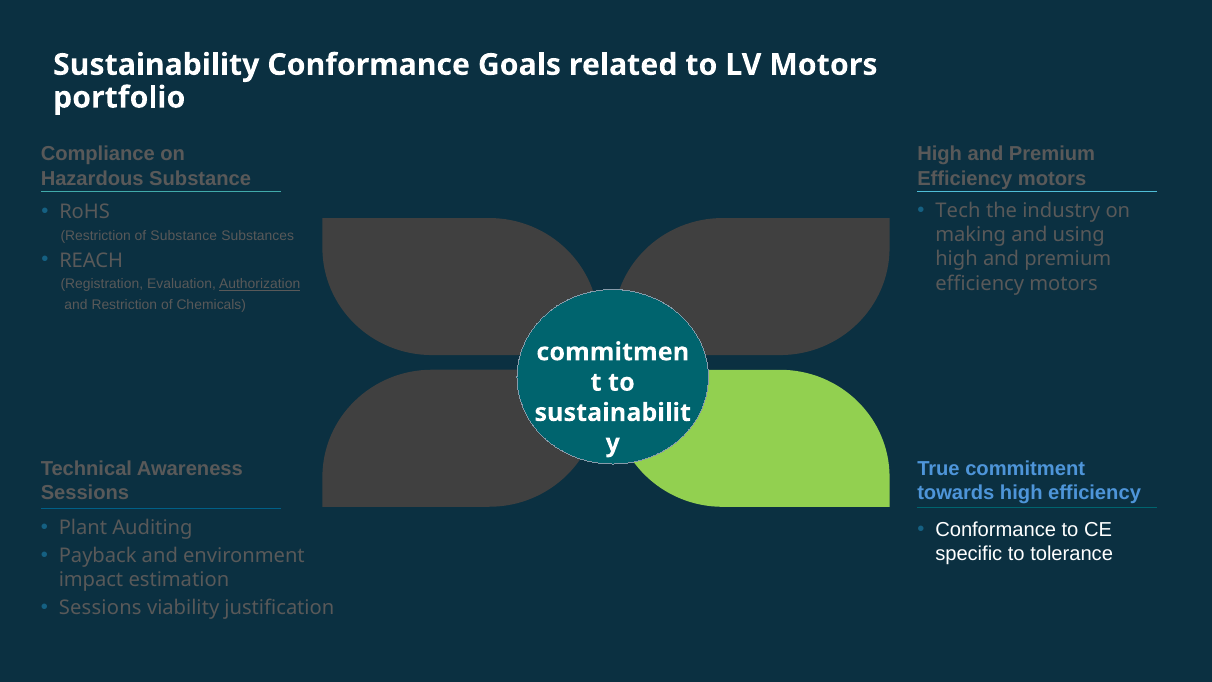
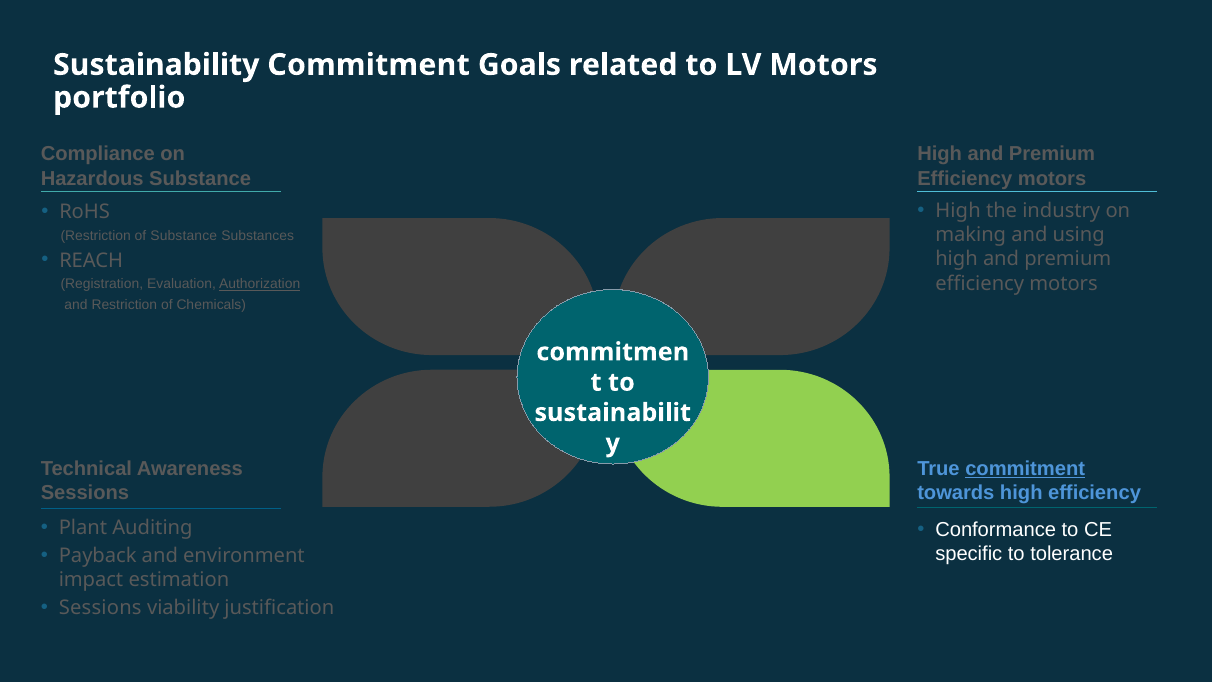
Sustainability Conformance: Conformance -> Commitment
Tech at (958, 211): Tech -> High
commitment at (1025, 468) underline: none -> present
